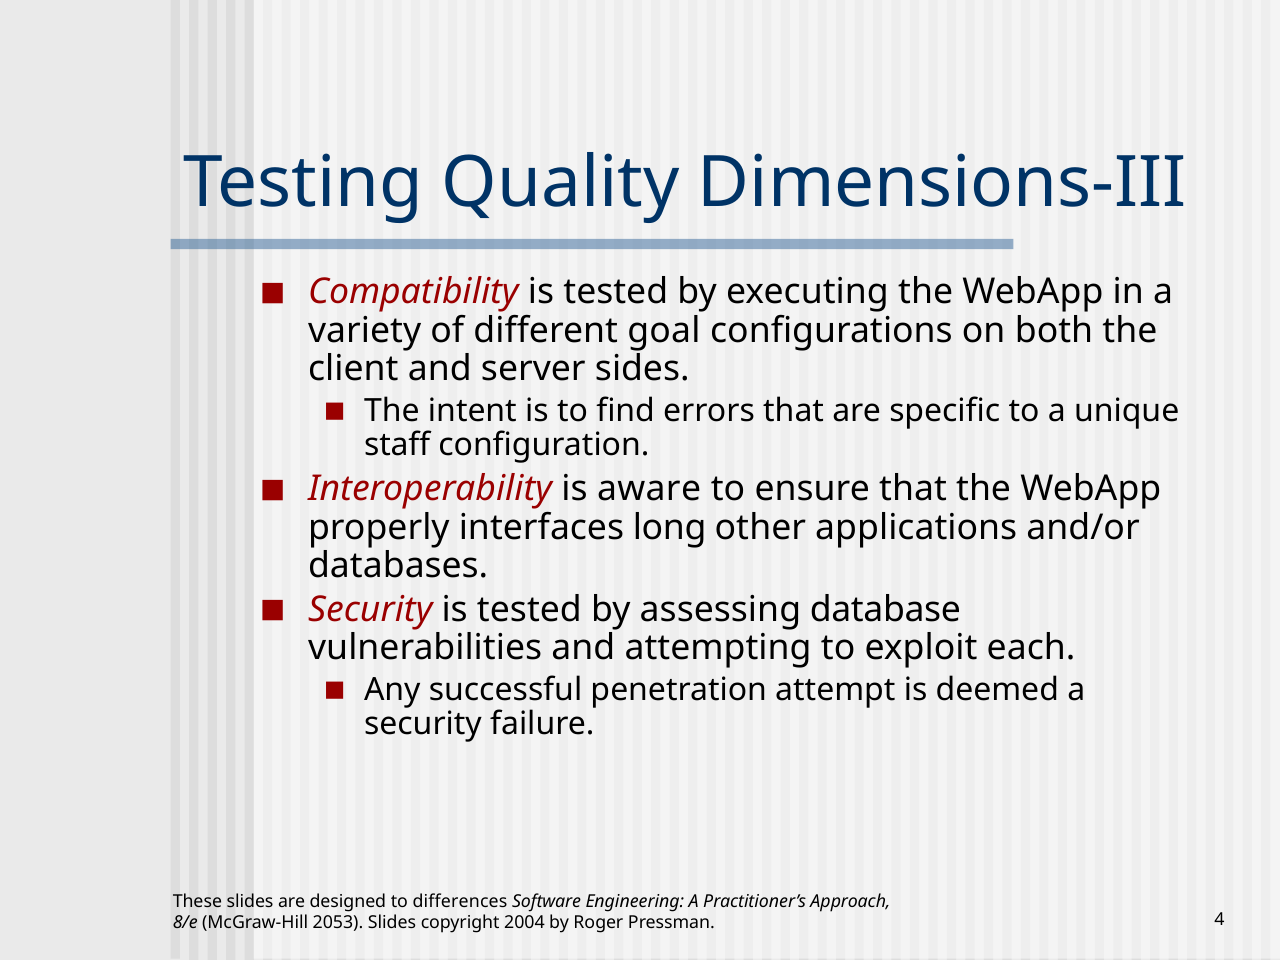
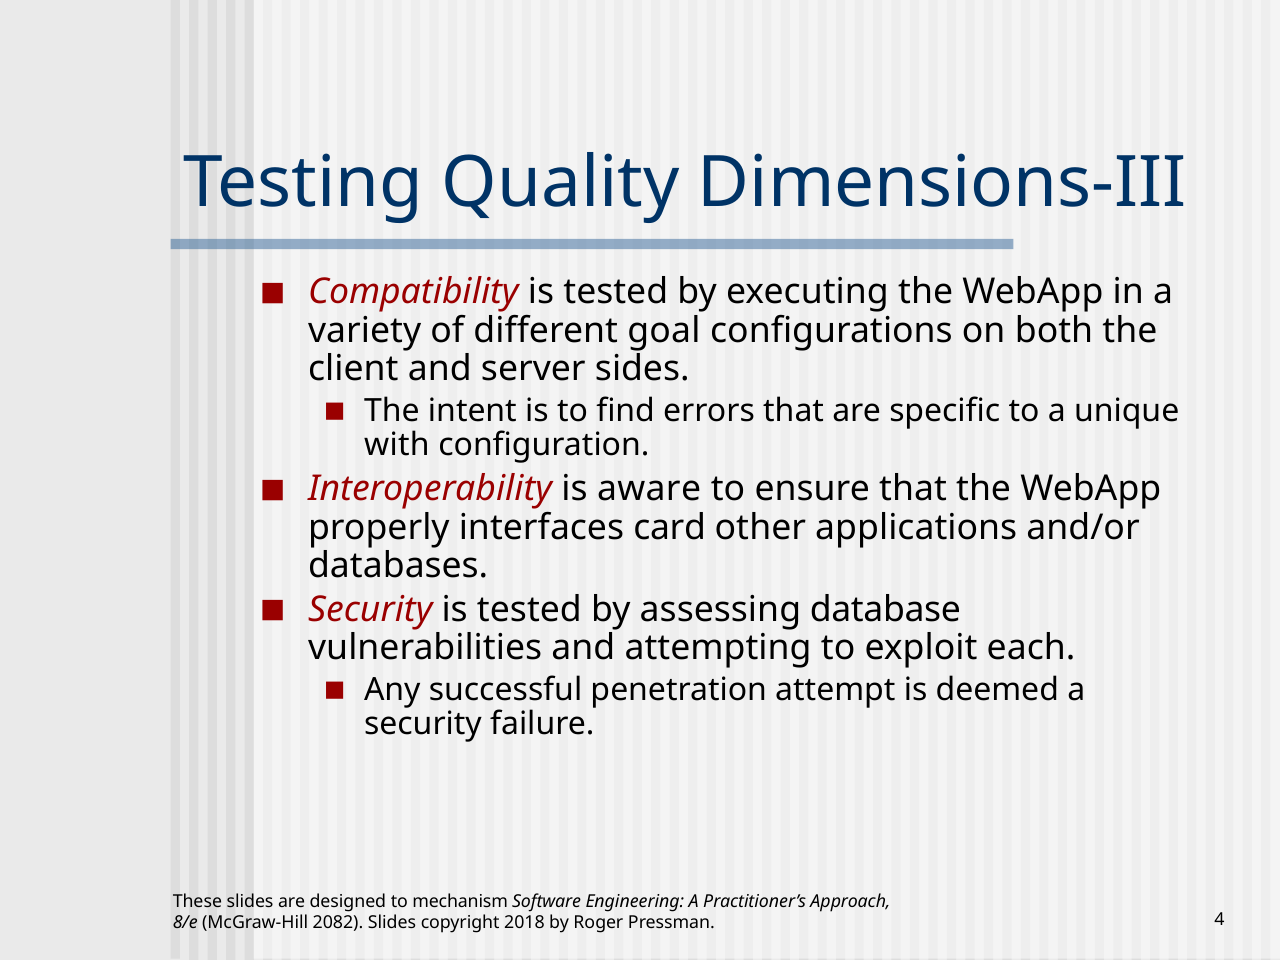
staff: staff -> with
long: long -> card
differences: differences -> mechanism
2053: 2053 -> 2082
2004: 2004 -> 2018
